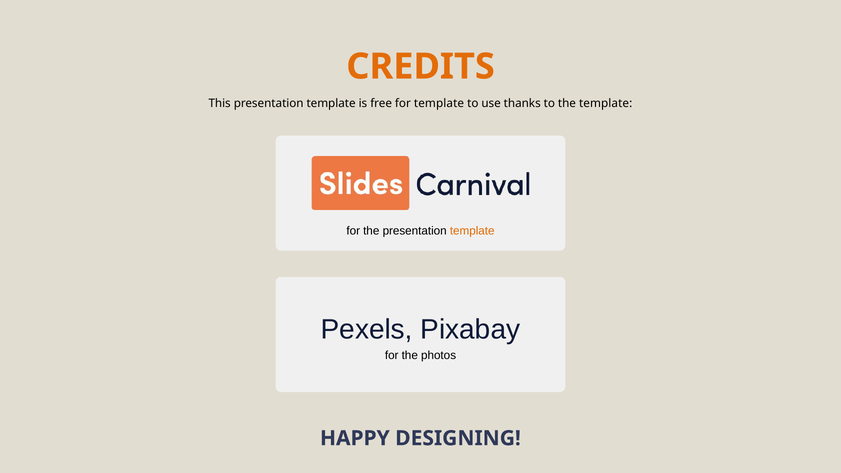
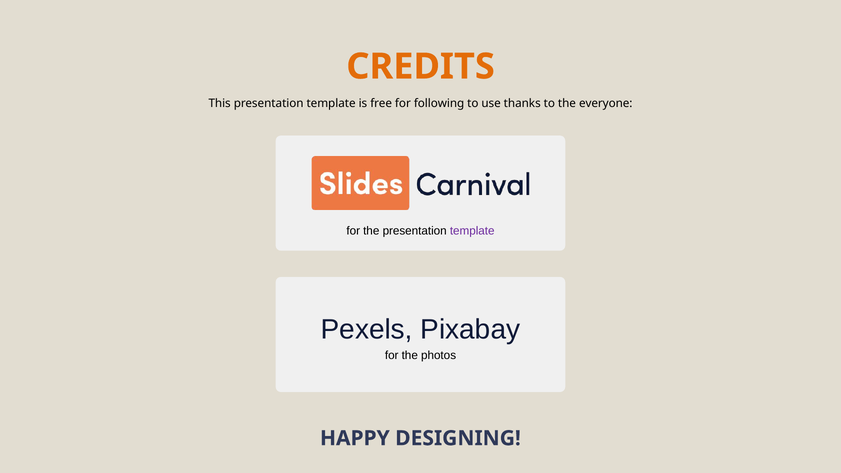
for template: template -> following
the template: template -> everyone
template at (472, 231) colour: orange -> purple
